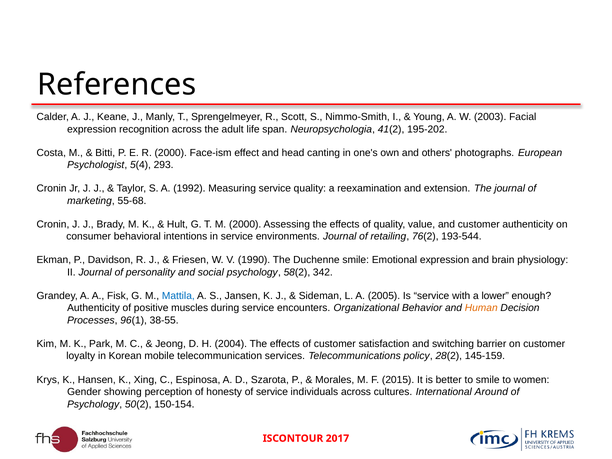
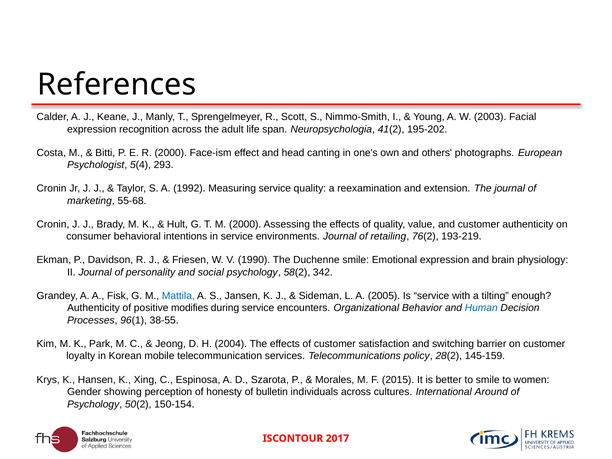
193-544: 193-544 -> 193-219
lower: lower -> tilting
muscles: muscles -> modifies
Human colour: orange -> blue
of service: service -> bulletin
